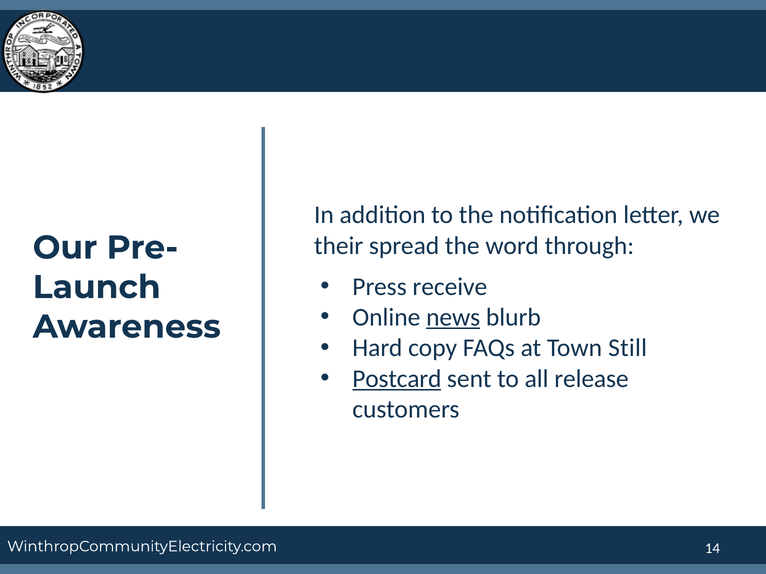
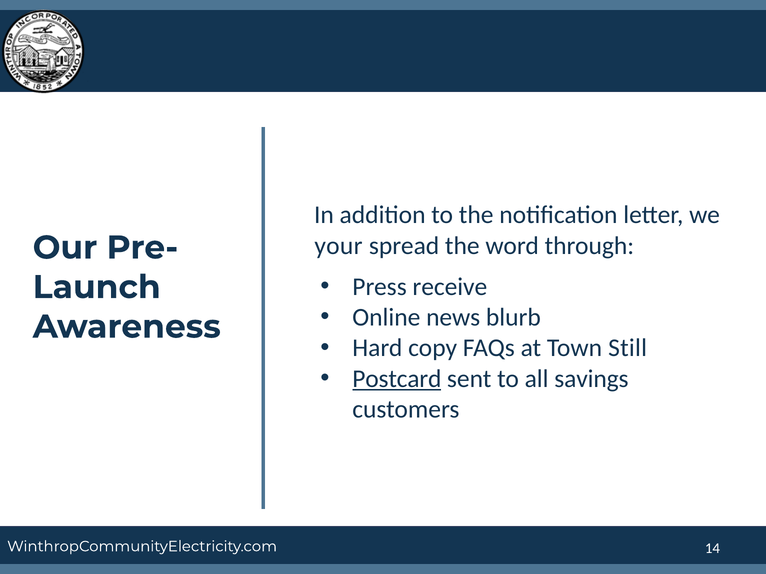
their: their -> your
news underline: present -> none
release: release -> savings
